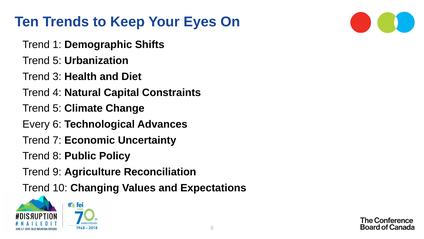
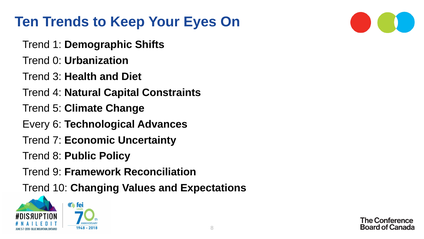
5 at (57, 61): 5 -> 0
Agriculture: Agriculture -> Framework
